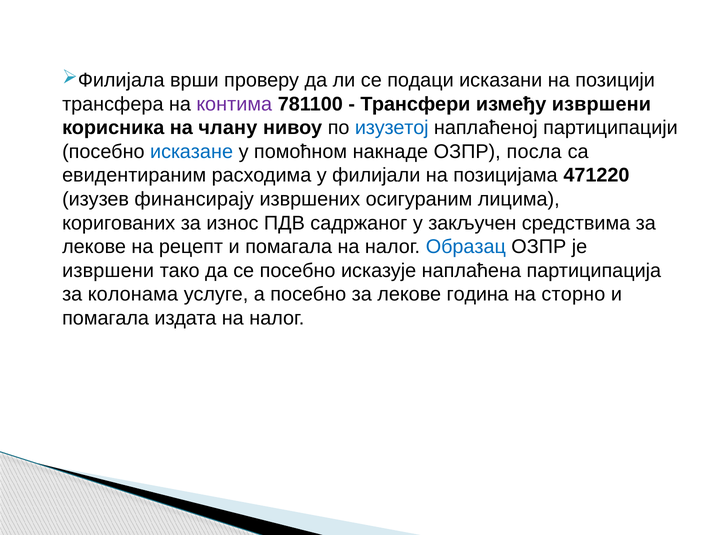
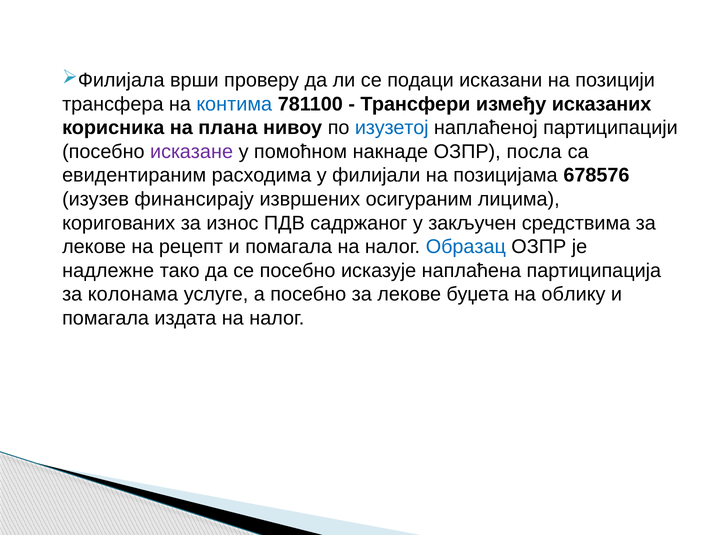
контима colour: purple -> blue
између извршени: извршени -> исказаних
члану: члану -> плана
исказане colour: blue -> purple
471220: 471220 -> 678576
извршени at (108, 270): извршени -> надлежне
година: година -> буџета
сторно: сторно -> облику
